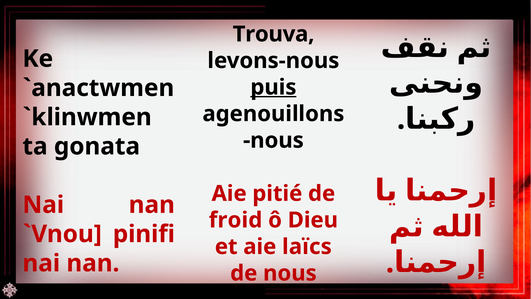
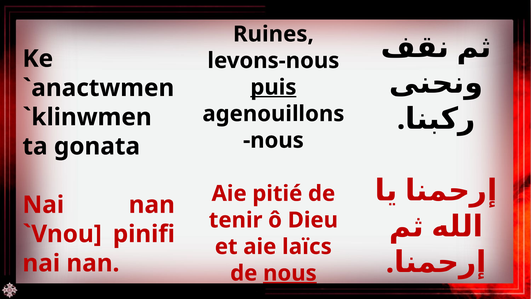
Trouva: Trouva -> Ruines
froid: froid -> tenir
nous at (290, 273) underline: none -> present
